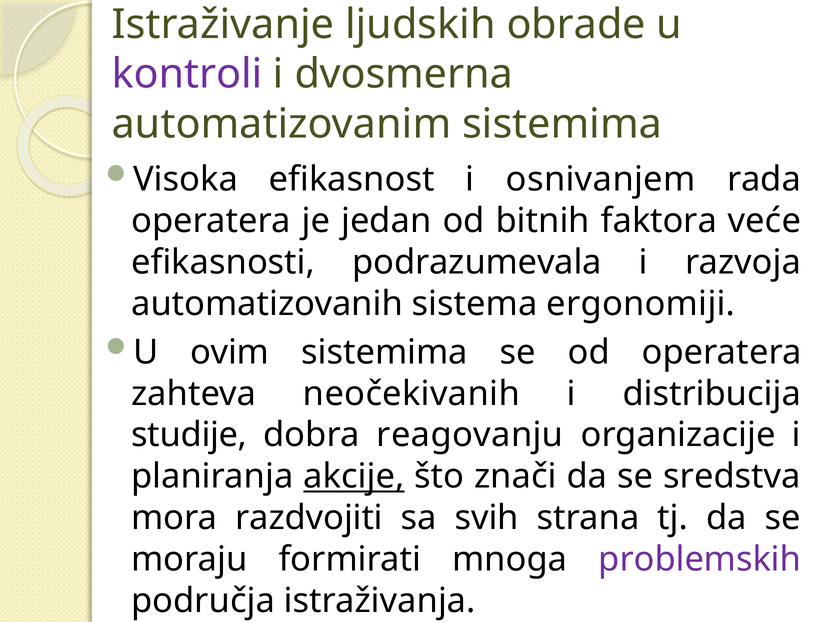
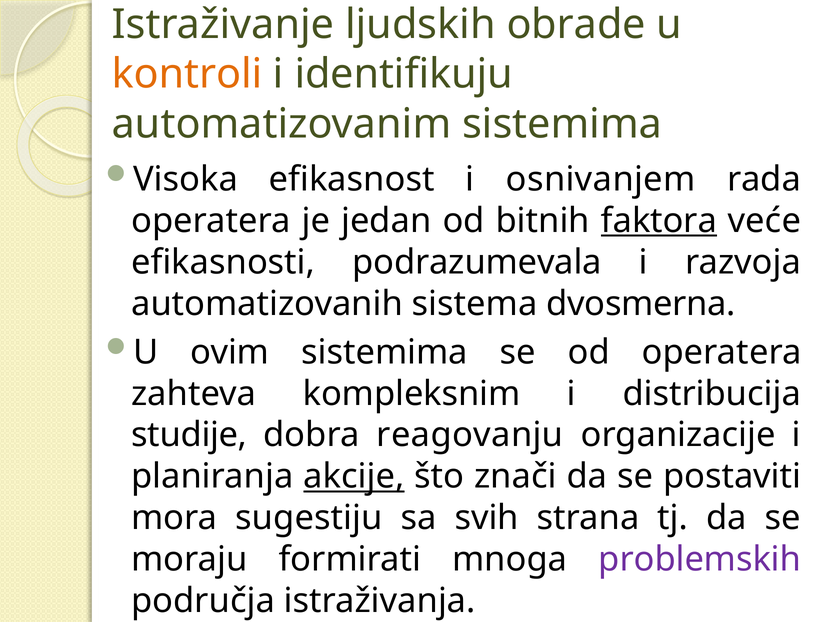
kontroli colour: purple -> orange
dvosmerna: dvosmerna -> identifikuju
faktora underline: none -> present
ergonomiji: ergonomiji -> dvosmerna
neočekivanih: neočekivanih -> kompleksnim
sredstva: sredstva -> postaviti
razdvojiti: razdvojiti -> sugestiju
